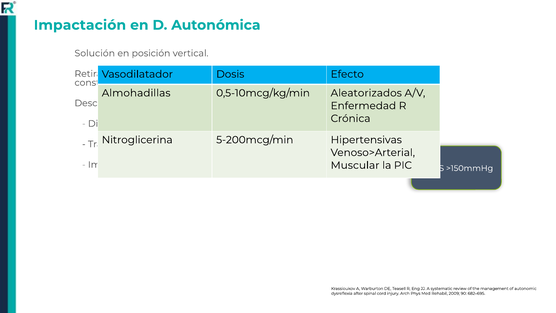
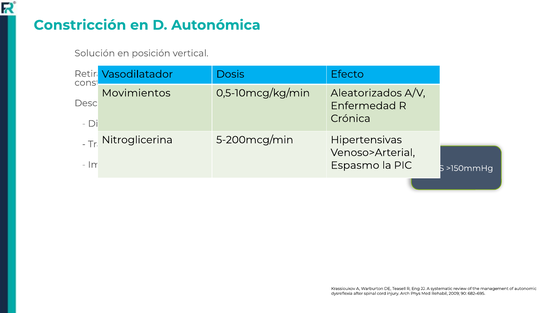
Impactación at (80, 25): Impactación -> Constricción
Almohadillas: Almohadillas -> Movimientos
Muscular: Muscular -> Espasmo
